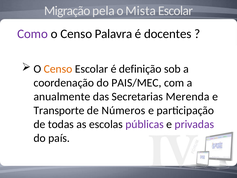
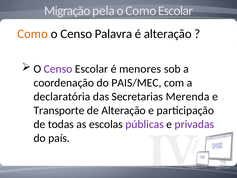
o Mista: Mista -> Como
Como at (33, 34) colour: purple -> orange
é docentes: docentes -> alteração
Censo at (58, 69) colour: orange -> purple
definição: definição -> menores
anualmente: anualmente -> declaratória
de Números: Números -> Alteração
